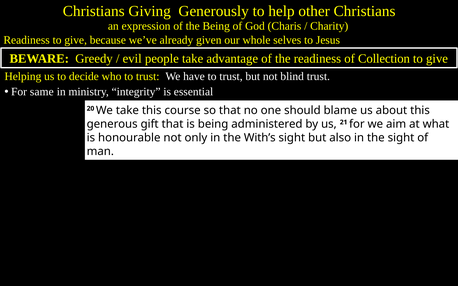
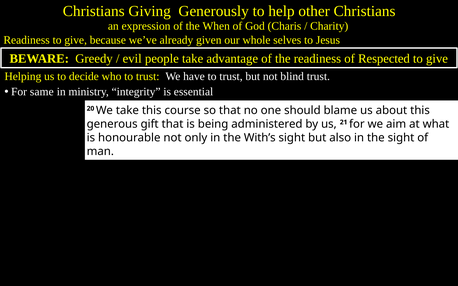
the Being: Being -> When
Collection: Collection -> Respected
